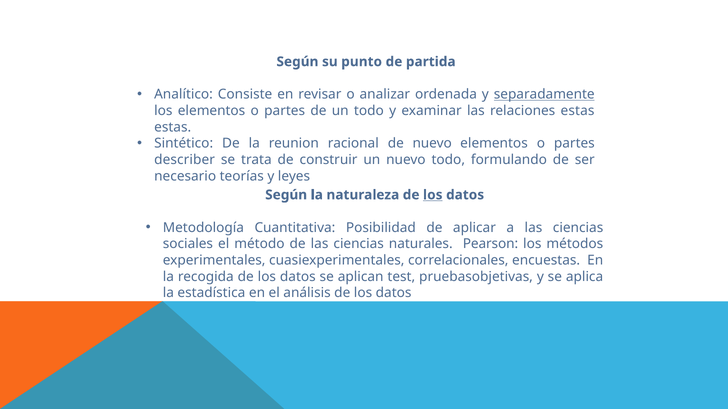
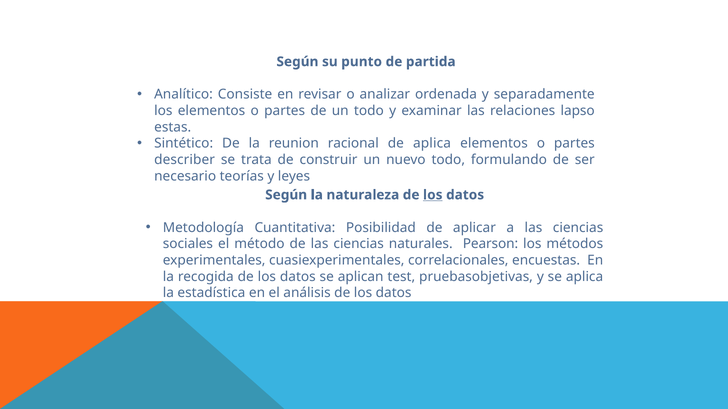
separadamente underline: present -> none
relaciones estas: estas -> lapso
de nuevo: nuevo -> aplica
